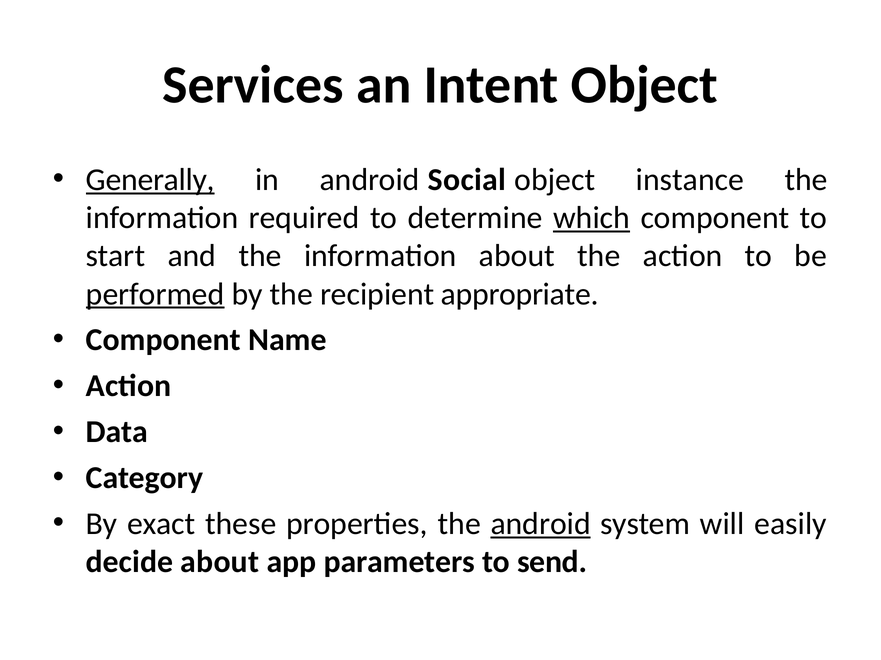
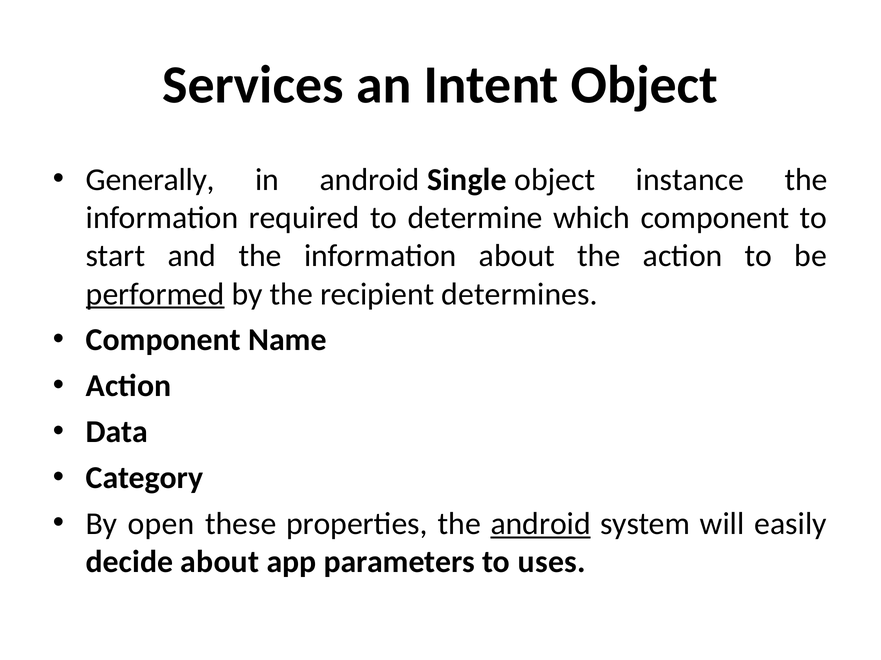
Generally underline: present -> none
Social: Social -> Single
which underline: present -> none
appropriate: appropriate -> determines
exact: exact -> open
send: send -> uses
